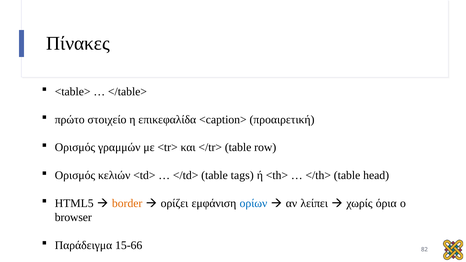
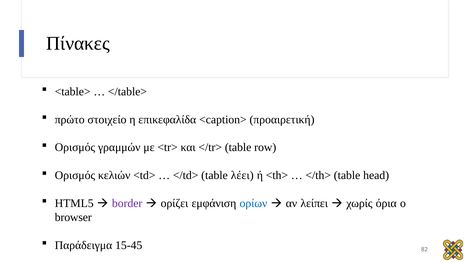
tags: tags -> λέει
border colour: orange -> purple
15-66: 15-66 -> 15-45
